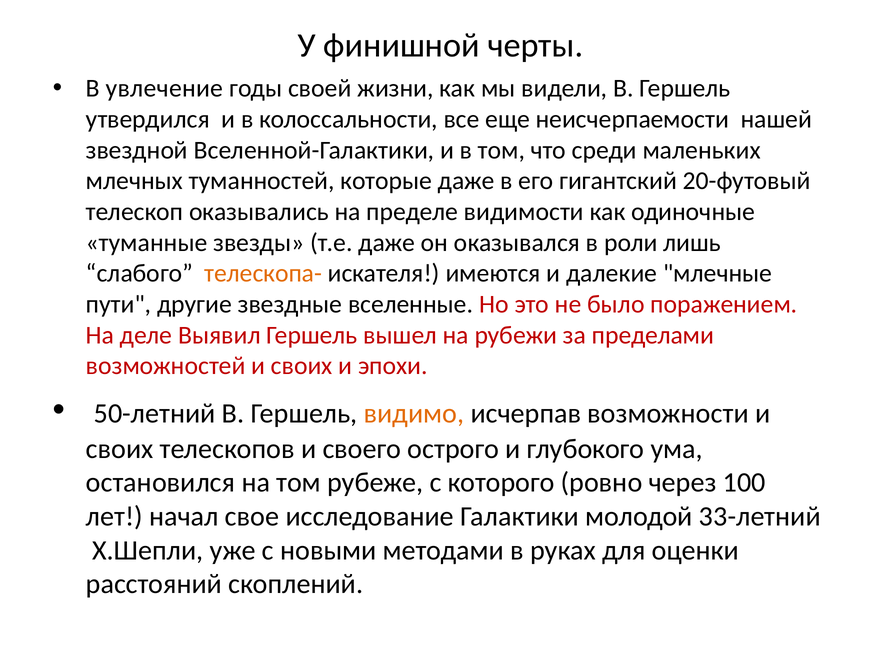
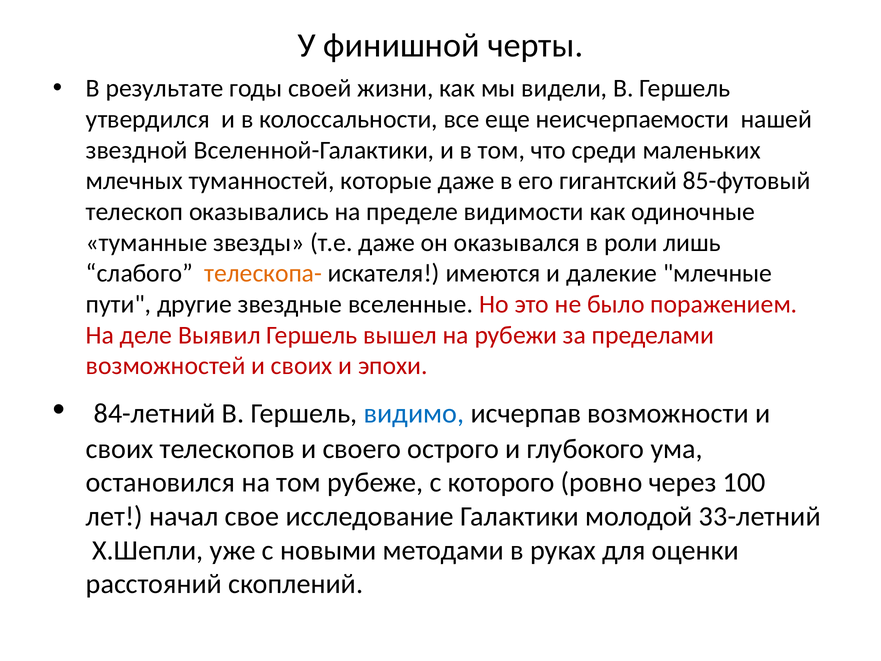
увлечение: увлечение -> результате
20-футовый: 20-футовый -> 85-футовый
50-летний: 50-летний -> 84-летний
видимо colour: orange -> blue
